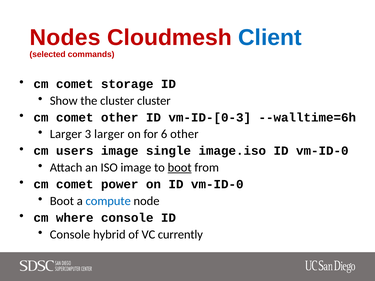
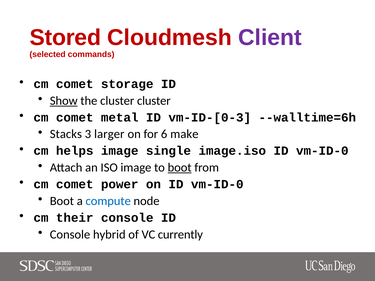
Nodes: Nodes -> Stored
Client colour: blue -> purple
Show underline: none -> present
comet other: other -> metal
Larger at (66, 134): Larger -> Stacks
6 other: other -> make
users: users -> helps
where: where -> their
